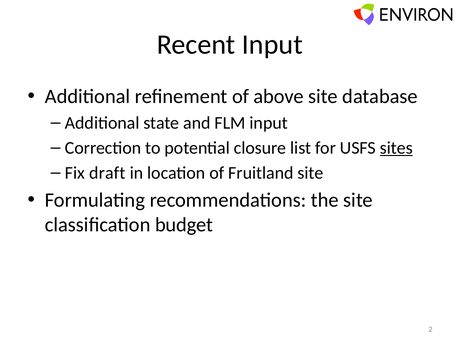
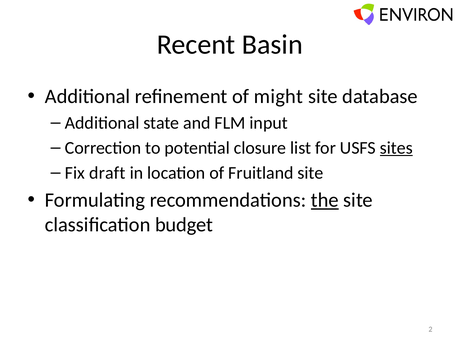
Recent Input: Input -> Basin
above: above -> might
the underline: none -> present
